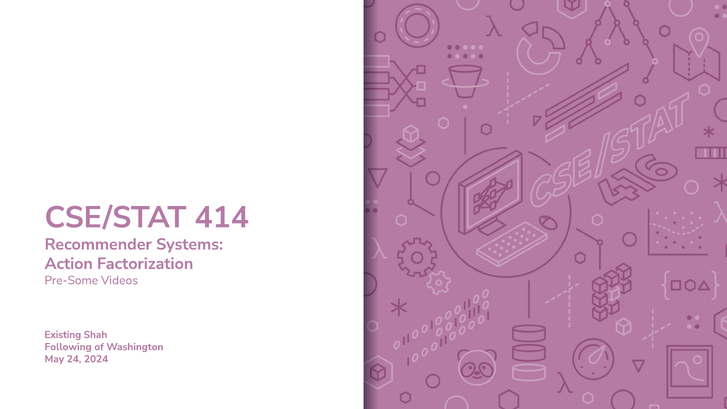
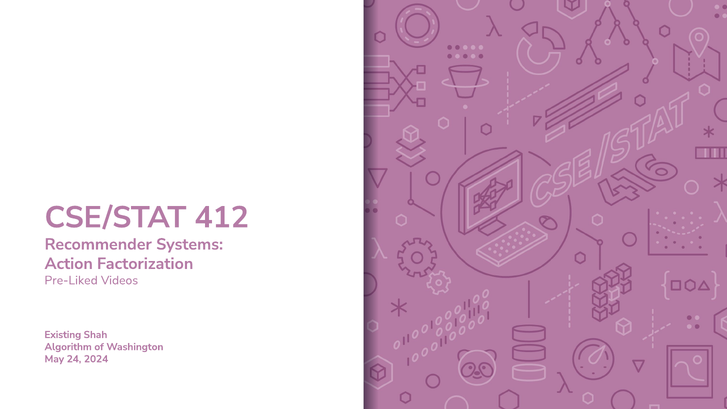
414: 414 -> 412
Pre-Some: Pre-Some -> Pre-Liked
Following: Following -> Algorithm
